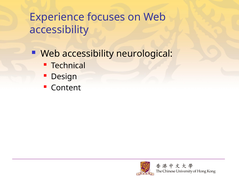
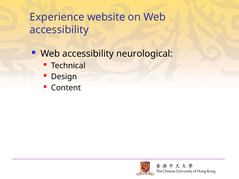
focuses: focuses -> website
